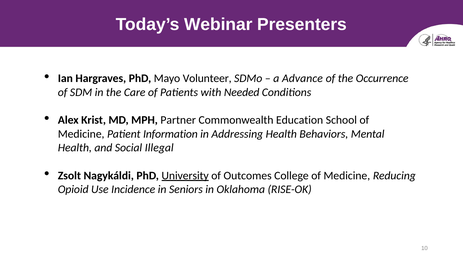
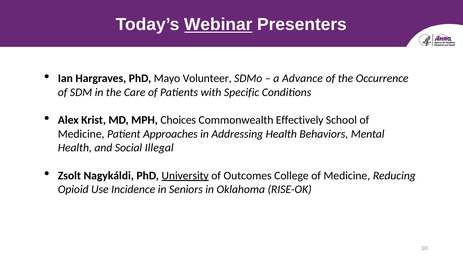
Webinar underline: none -> present
Needed: Needed -> Specific
Partner: Partner -> Choices
Education: Education -> Effectively
Information: Information -> Approaches
